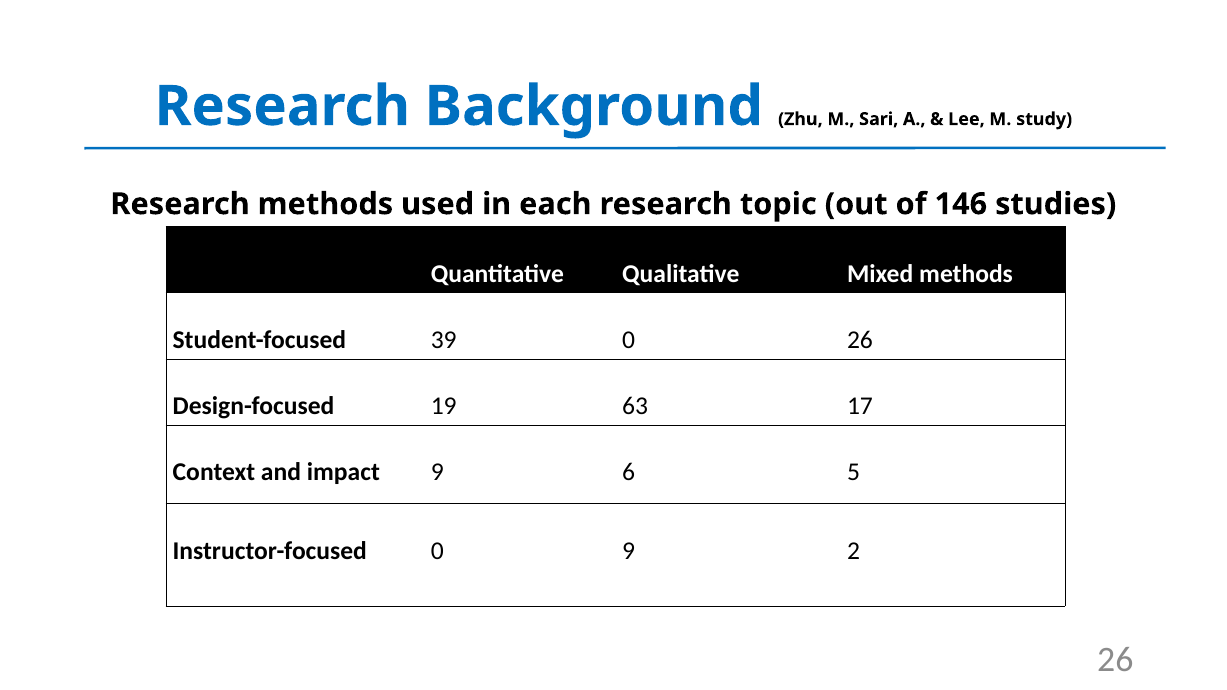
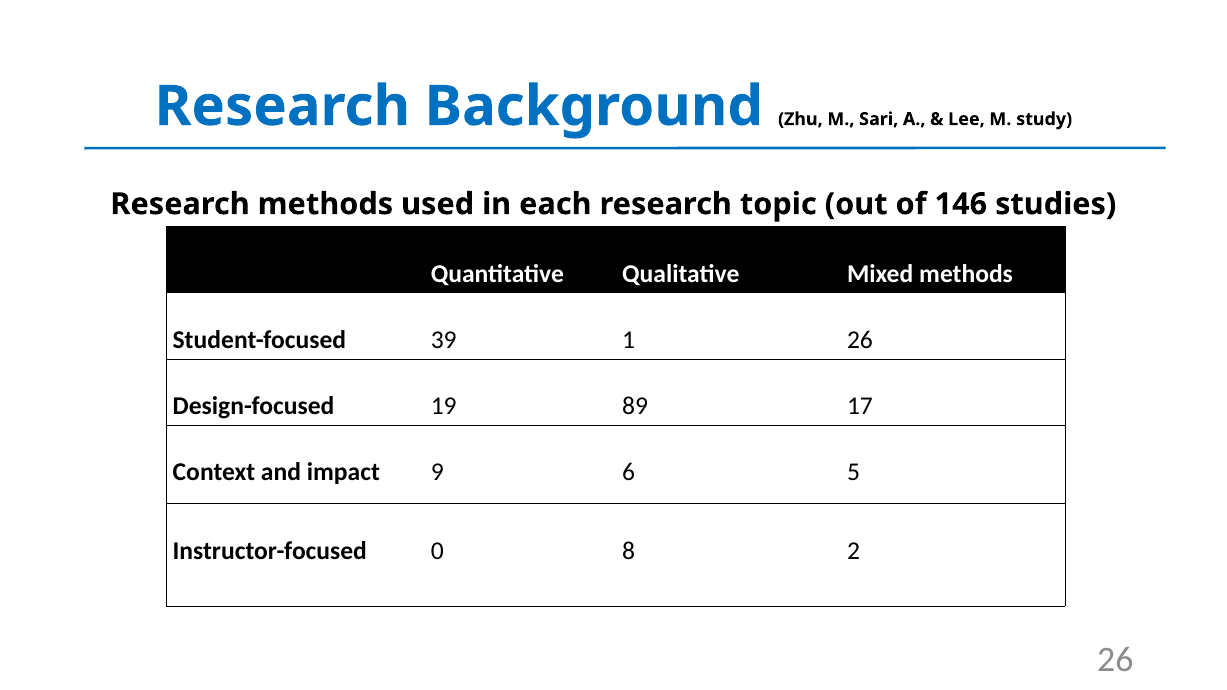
39 0: 0 -> 1
63: 63 -> 89
0 9: 9 -> 8
